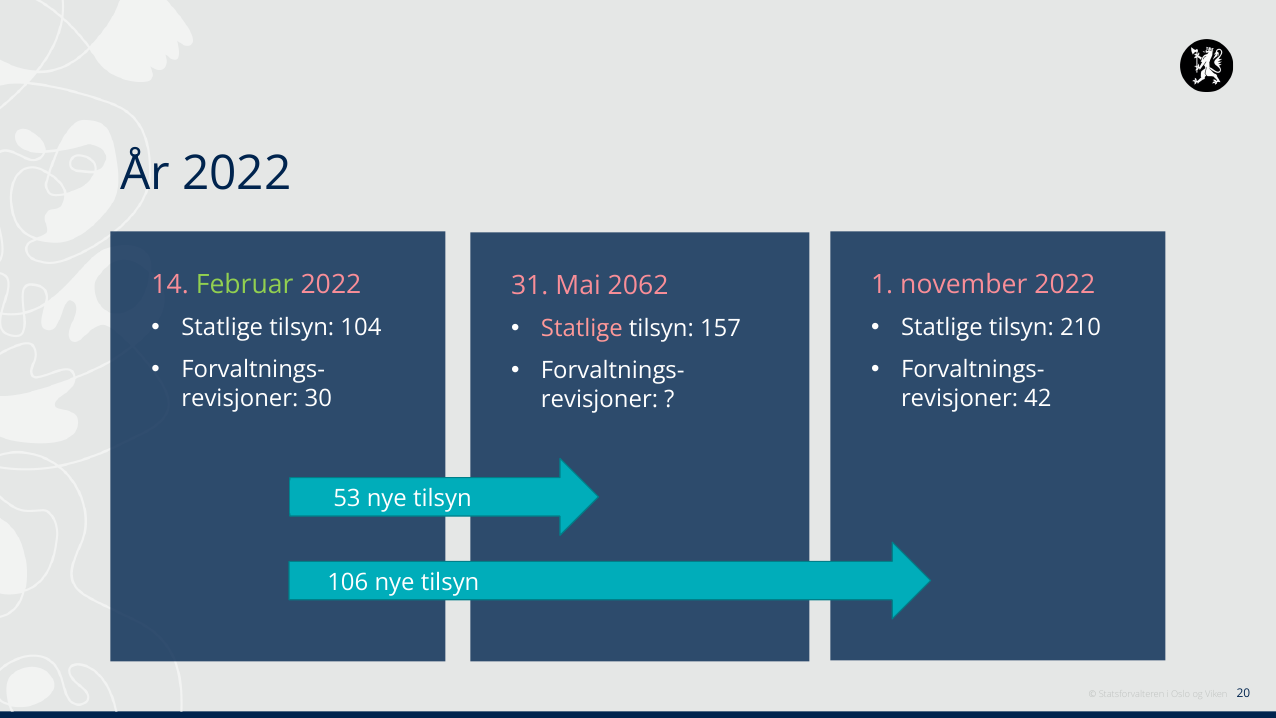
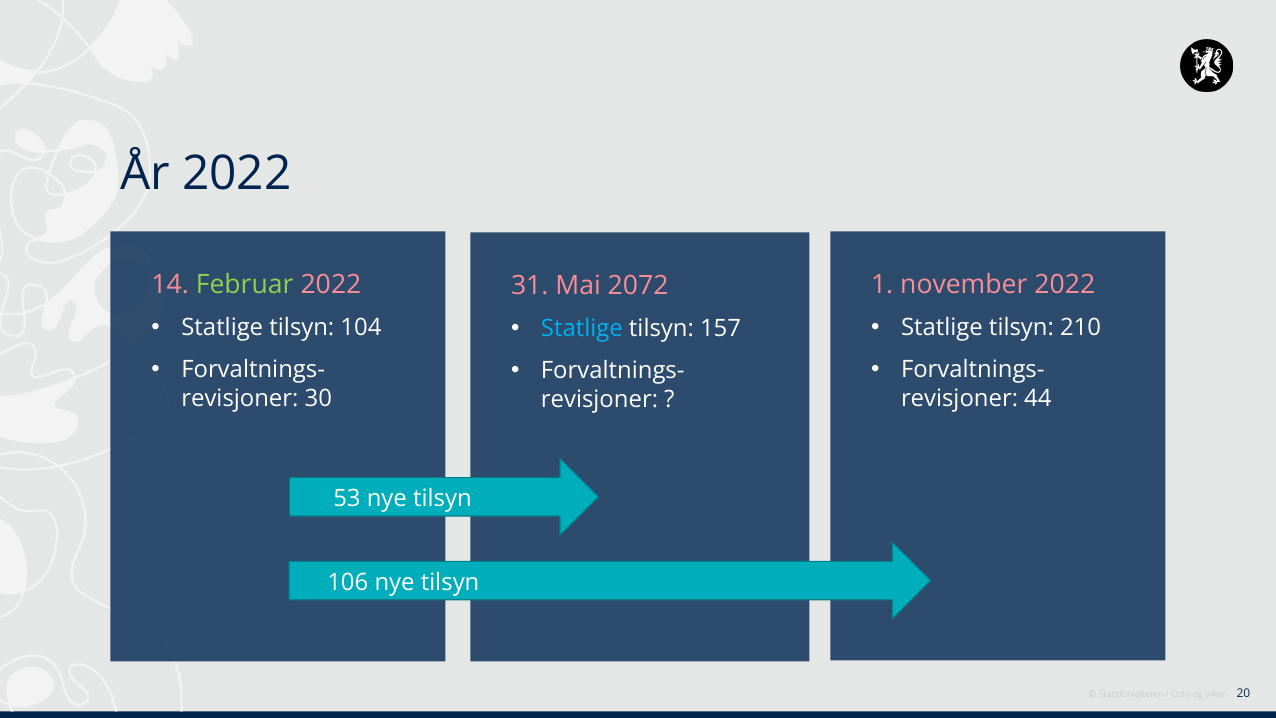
2062: 2062 -> 2072
Statlige at (582, 329) colour: pink -> light blue
42: 42 -> 44
